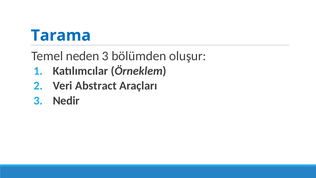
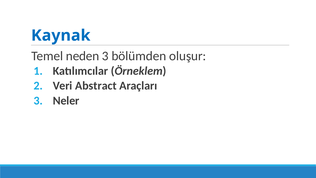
Tarama: Tarama -> Kaynak
Nedir: Nedir -> Neler
